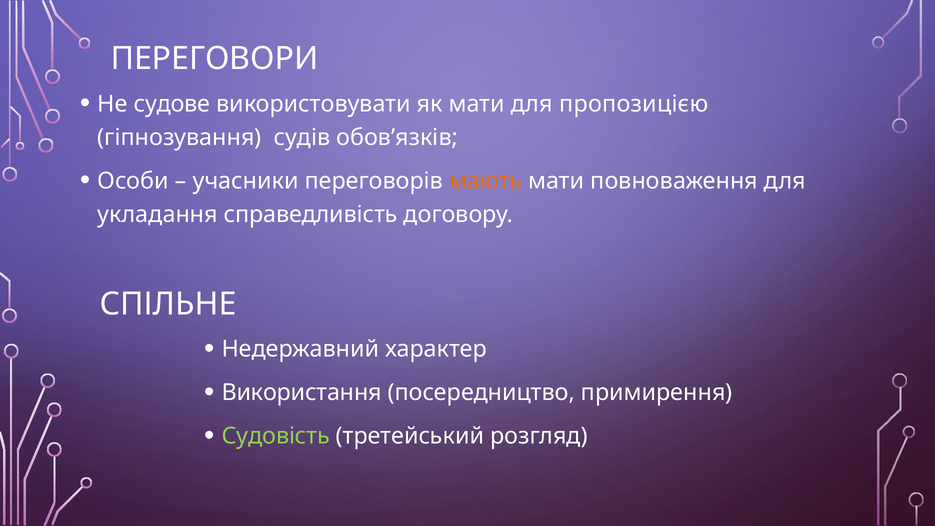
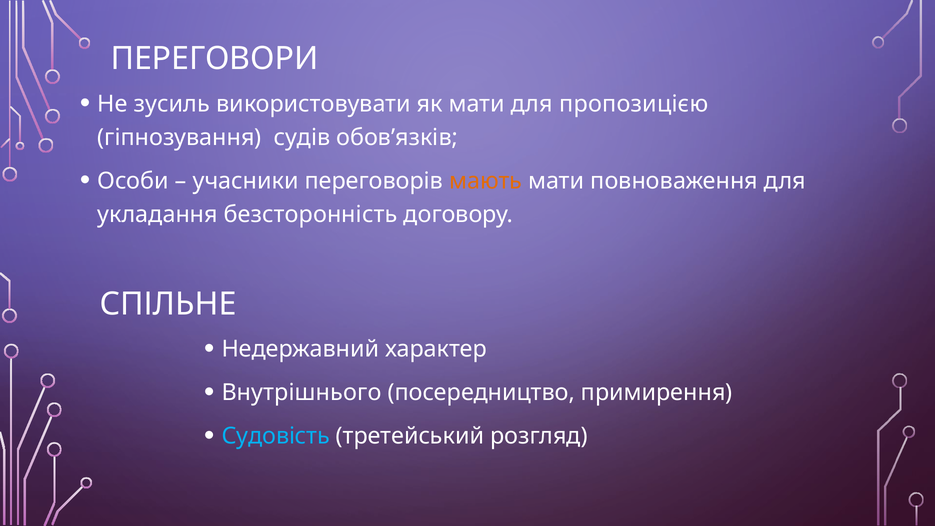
судове: судове -> зусиль
справедливість: справедливість -> безсторонність
Використання: Використання -> Внутрішнього
Судовість colour: light green -> light blue
